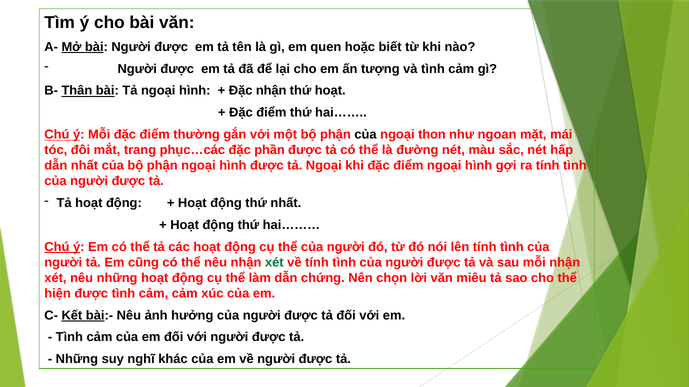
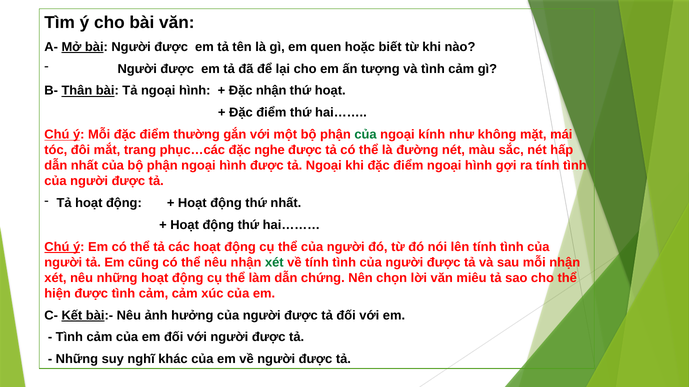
của at (366, 135) colour: black -> green
thon: thon -> kính
ngoan: ngoan -> không
phần: phần -> nghe
